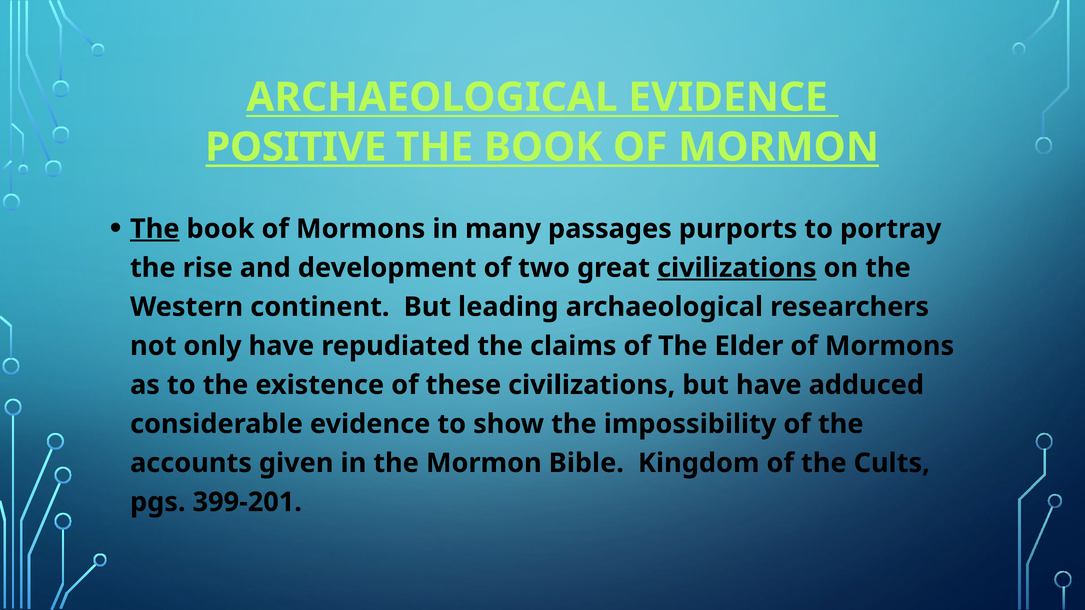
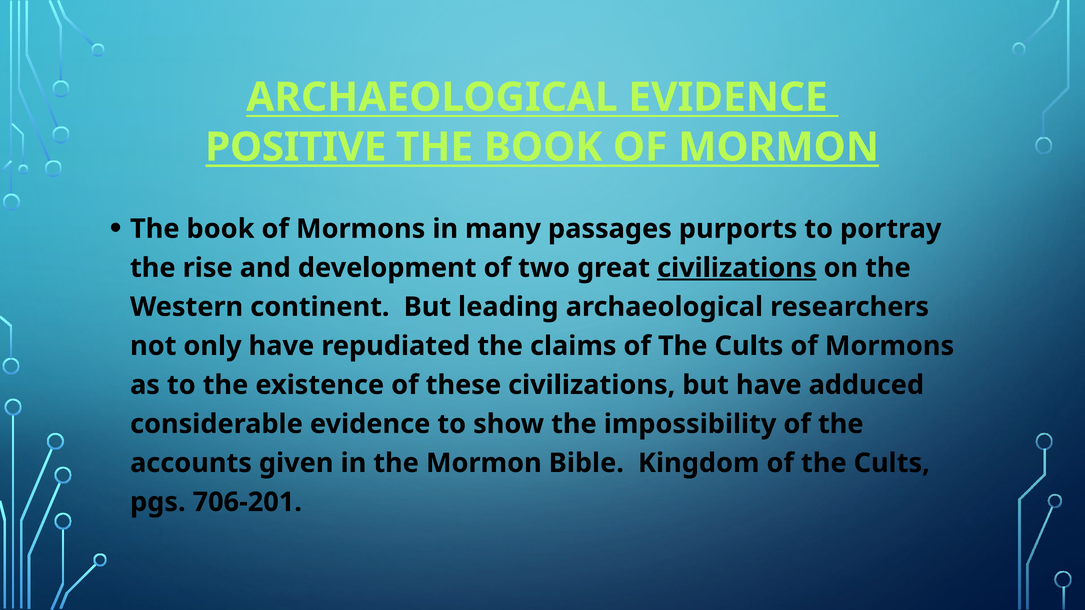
The at (155, 229) underline: present -> none
claims of The Elder: Elder -> Cults
399-201: 399-201 -> 706-201
